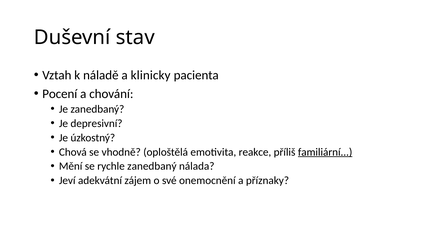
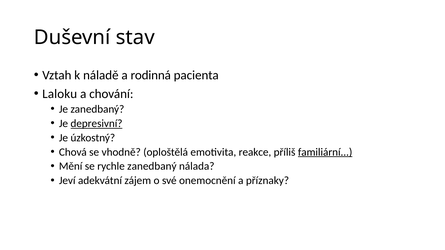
klinicky: klinicky -> rodinná
Pocení: Pocení -> Laloku
depresivní underline: none -> present
